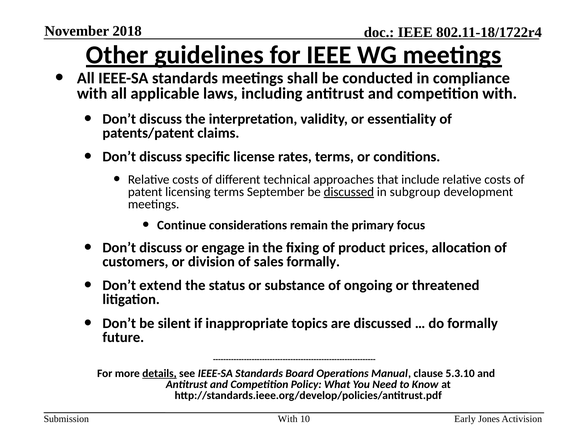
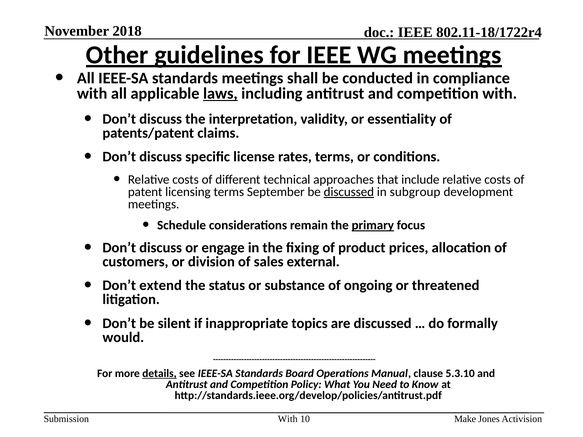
laws underline: none -> present
Continue: Continue -> Schedule
primary underline: none -> present
sales formally: formally -> external
future: future -> would
Early: Early -> Make
